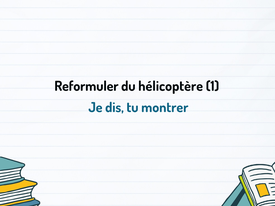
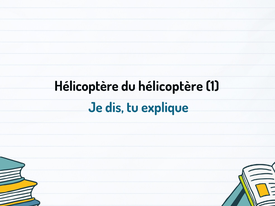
Reformuler at (86, 86): Reformuler -> Hélicoptère
montrer: montrer -> explique
